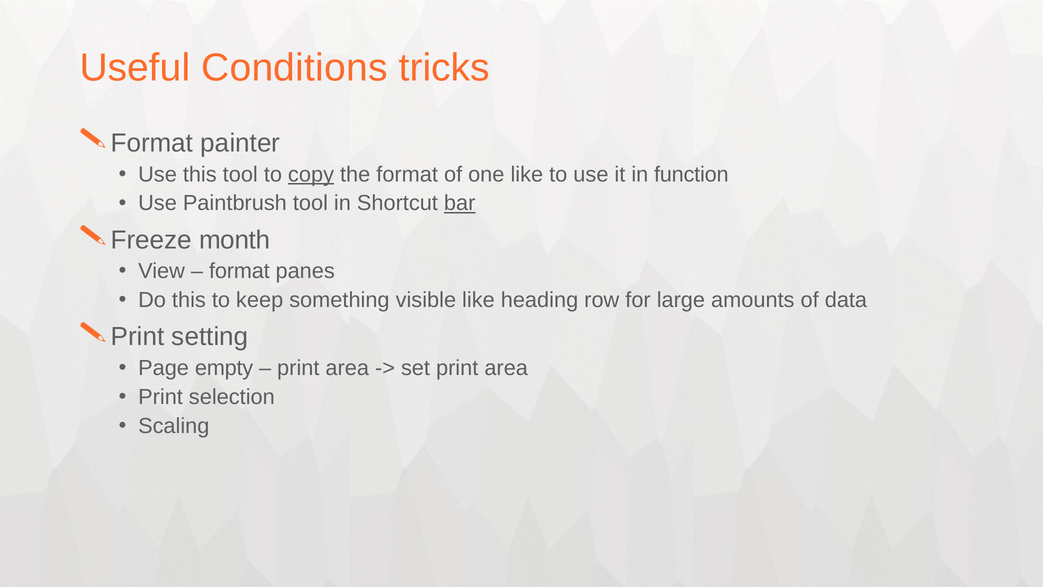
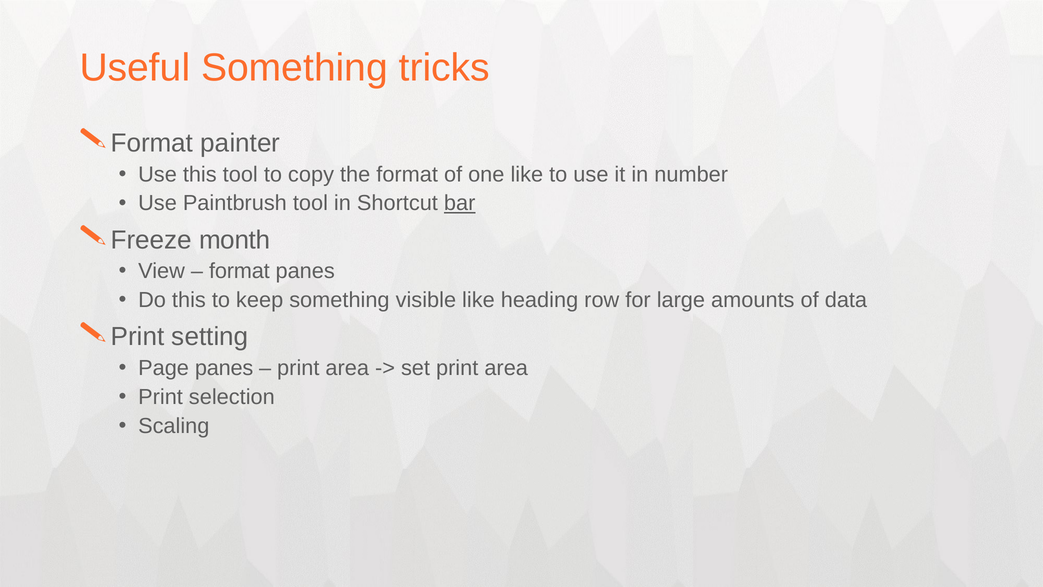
Useful Conditions: Conditions -> Something
copy underline: present -> none
function: function -> number
Page empty: empty -> panes
